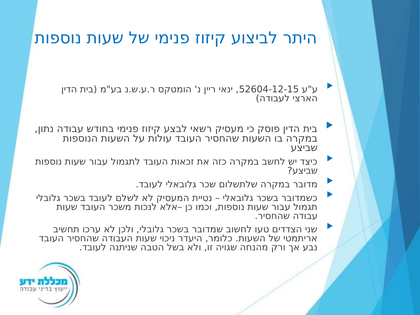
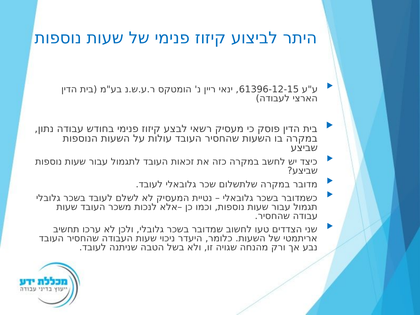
52604-12-15: 52604-12-15 -> 61396-12-15
